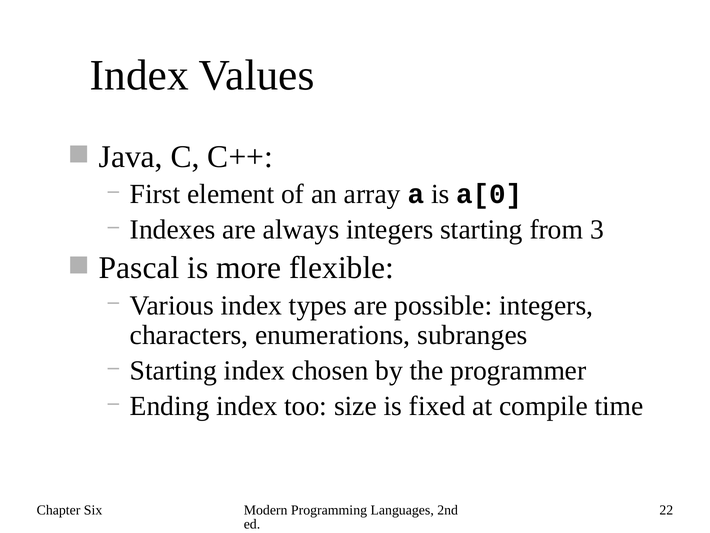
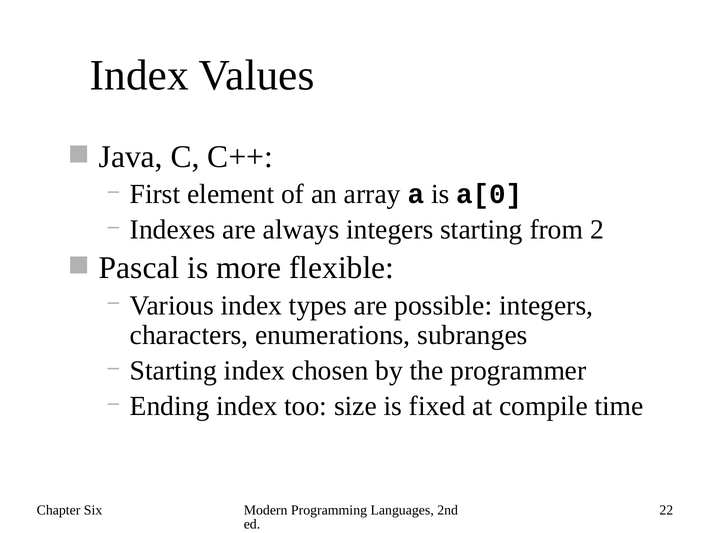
3: 3 -> 2
